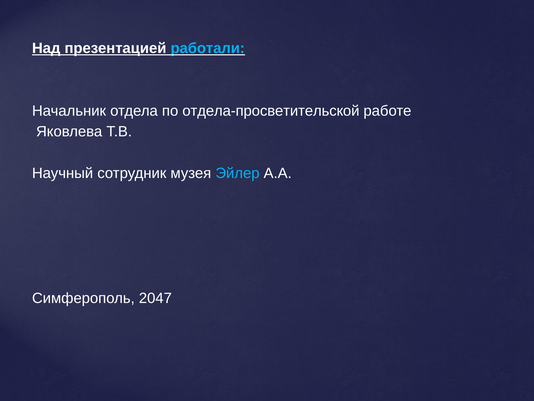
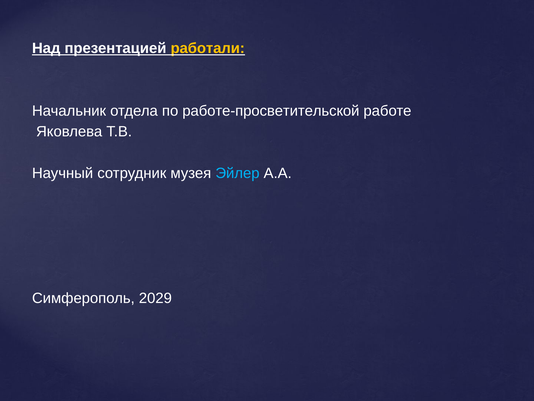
работали colour: light blue -> yellow
отдела-просветительской: отдела-просветительской -> работе-просветительской
2047: 2047 -> 2029
